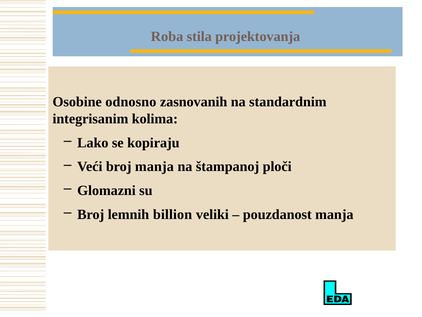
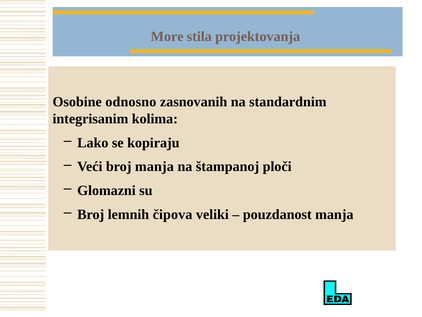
Roba: Roba -> More
billion: billion -> čipova
